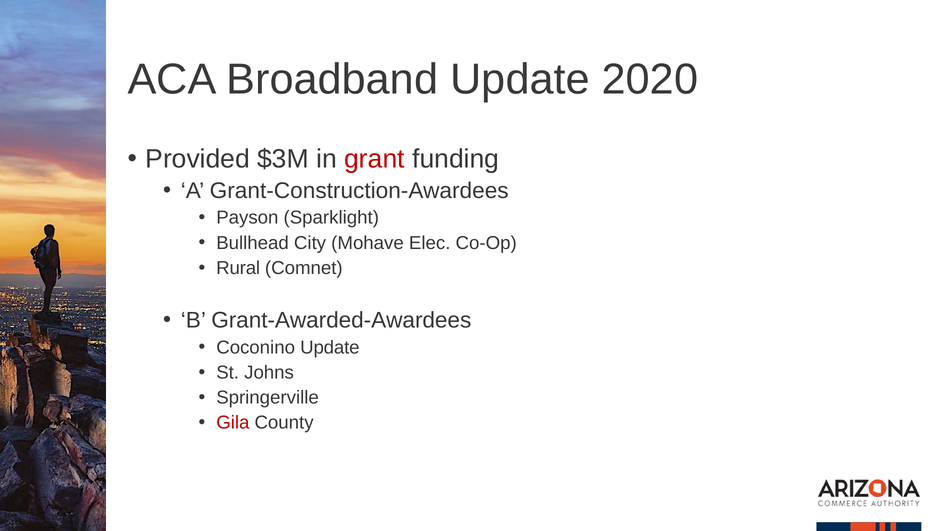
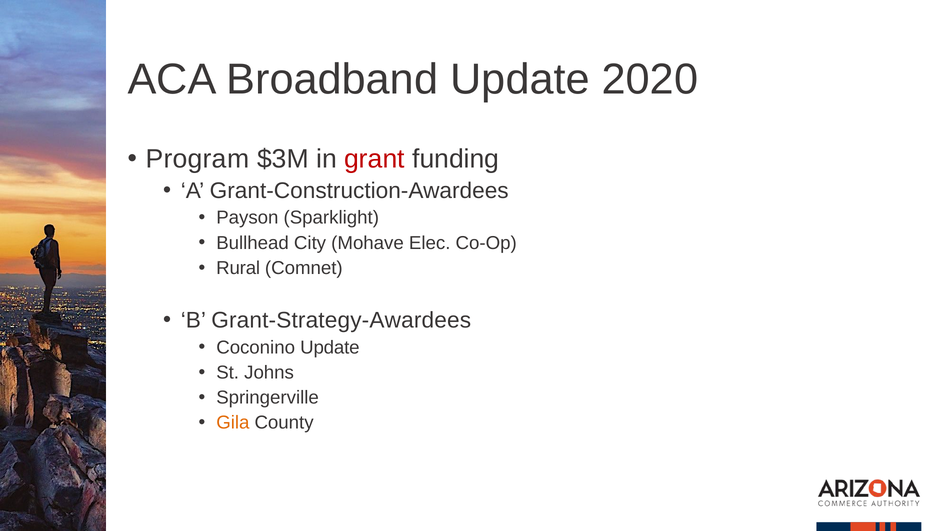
Provided: Provided -> Program
Grant-Awarded-Awardees: Grant-Awarded-Awardees -> Grant-Strategy-Awardees
Gila colour: red -> orange
